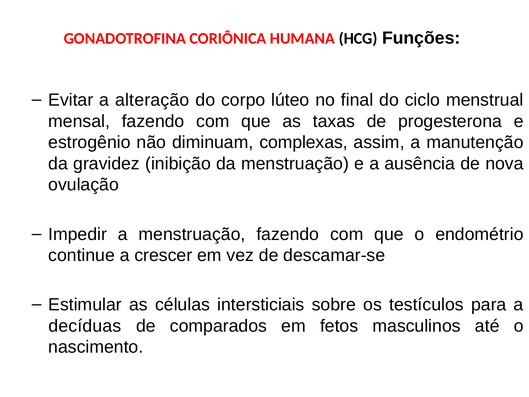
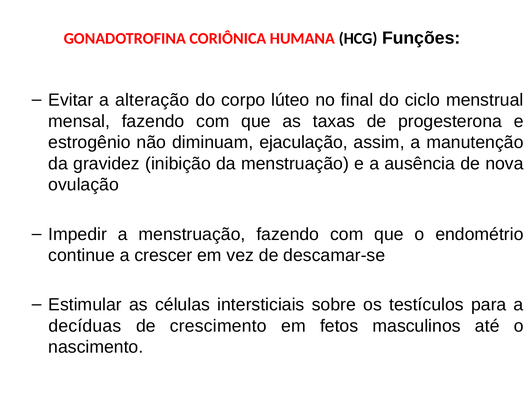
complexas: complexas -> ejaculação
comparados: comparados -> crescimento
